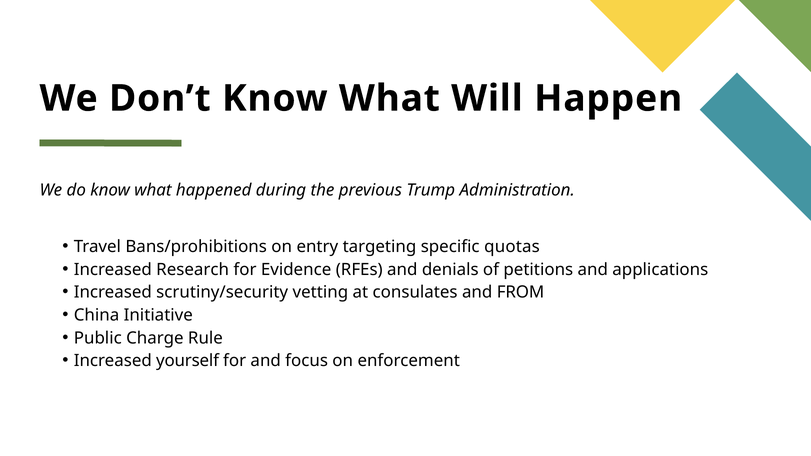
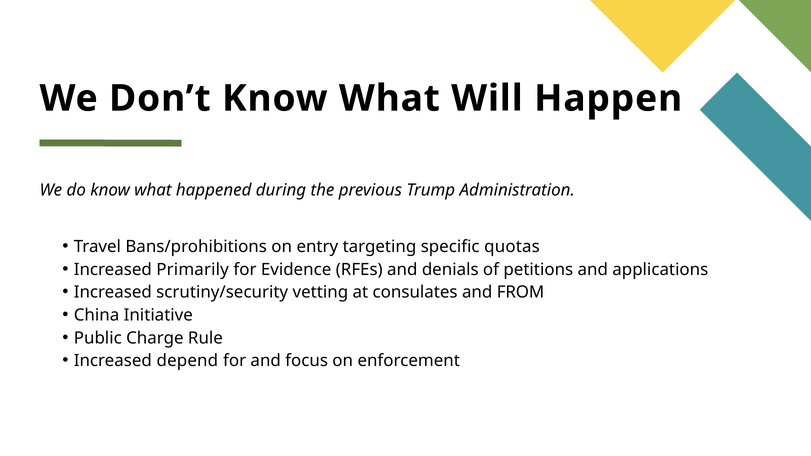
Research: Research -> Primarily
yourself: yourself -> depend
